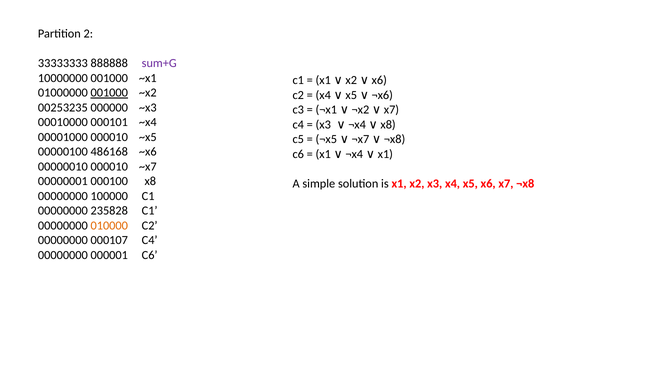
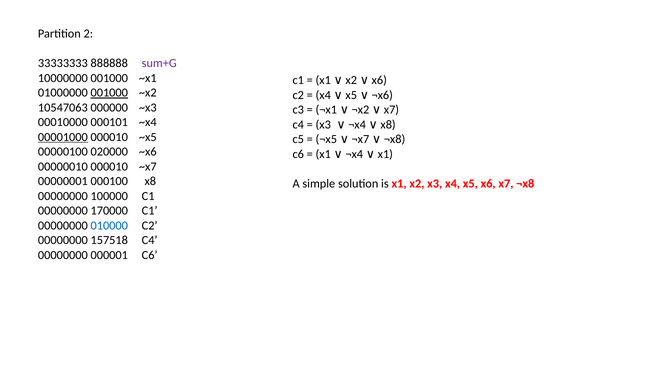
00253235: 00253235 -> 10547063
00001000 underline: none -> present
486168: 486168 -> 020000
235828: 235828 -> 170000
010000 colour: orange -> blue
000107: 000107 -> 157518
